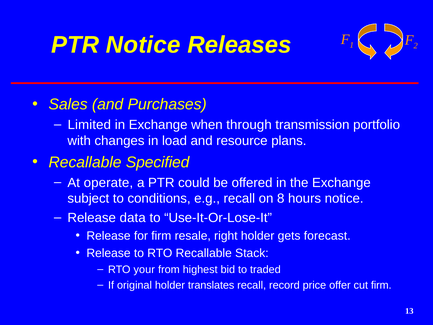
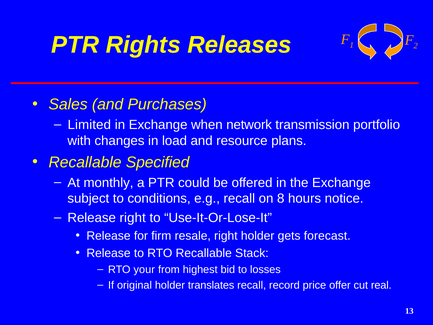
PTR Notice: Notice -> Rights
through: through -> network
operate: operate -> monthly
Release data: data -> right
traded: traded -> losses
cut firm: firm -> real
